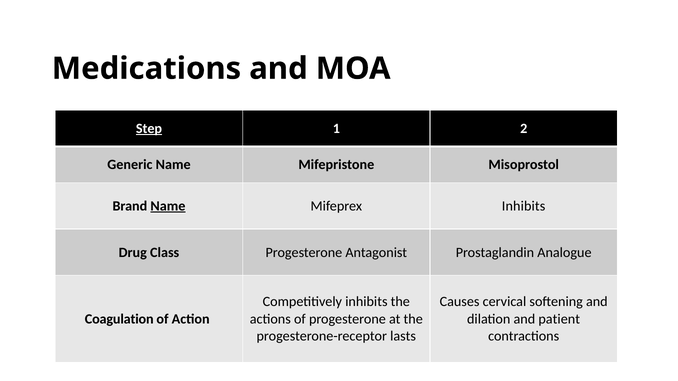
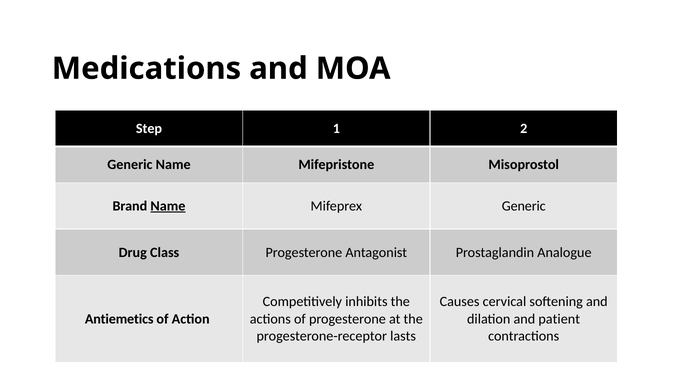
Step underline: present -> none
Mifeprex Inhibits: Inhibits -> Generic
Coagulation: Coagulation -> Antiemetics
